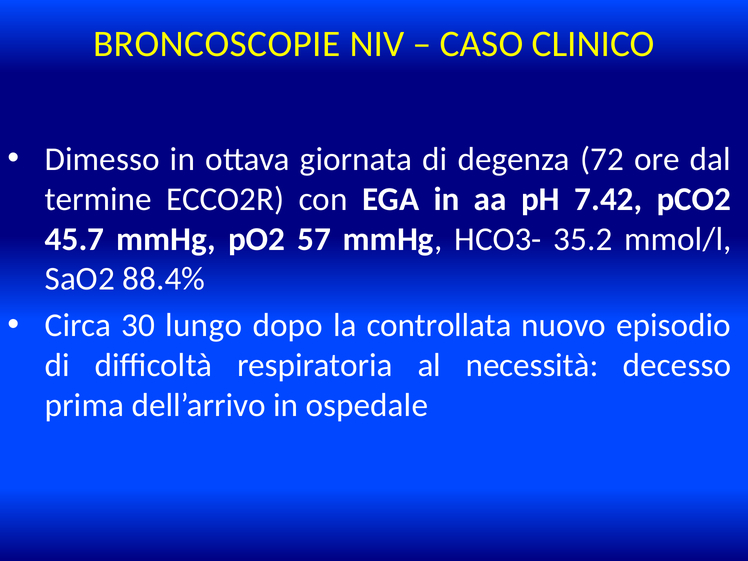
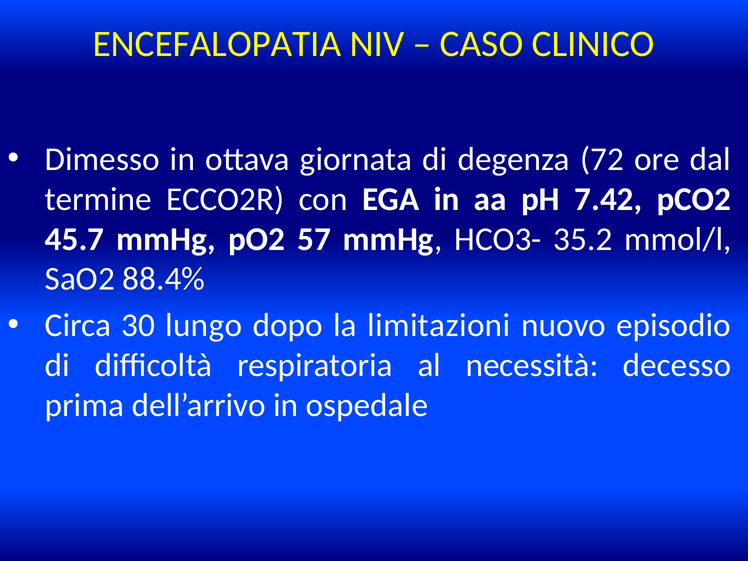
BRONCOSCOPIE: BRONCOSCOPIE -> ENCEFALOPATIA
controllata: controllata -> limitazioni
